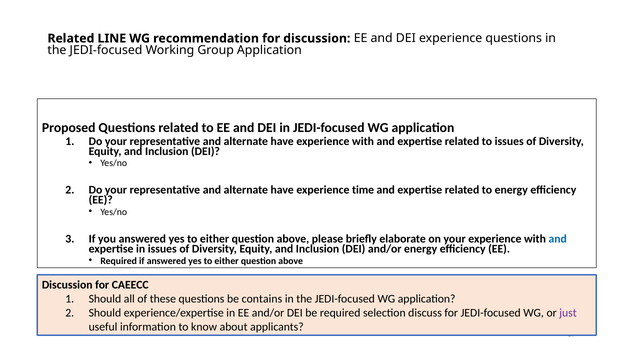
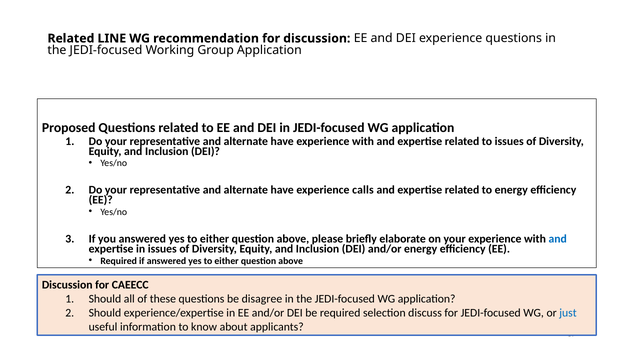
time: time -> calls
contains: contains -> disagree
just colour: purple -> blue
